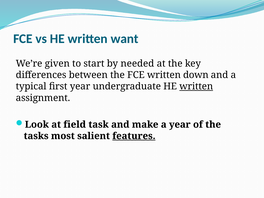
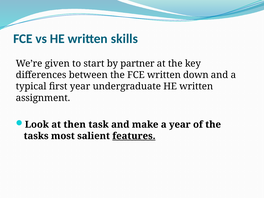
want: want -> skills
needed: needed -> partner
written at (196, 86) underline: present -> none
field: field -> then
